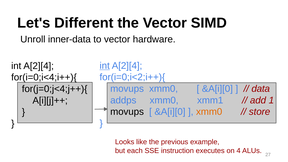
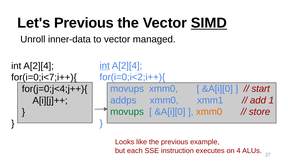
Let's Different: Different -> Previous
SIMD underline: none -> present
hardware: hardware -> managed
for(i=0;i<4;i++){: for(i=0;i<4;i++){ -> for(i=0;i<7;i++){
data: data -> start
movups at (127, 112) colour: black -> green
